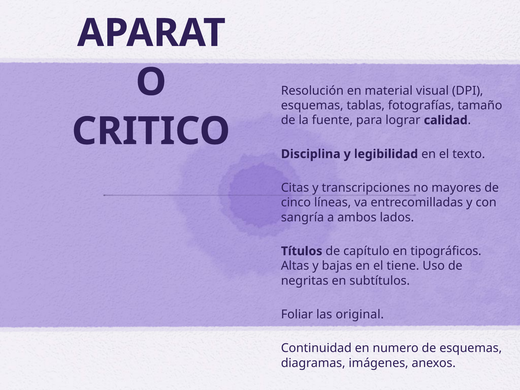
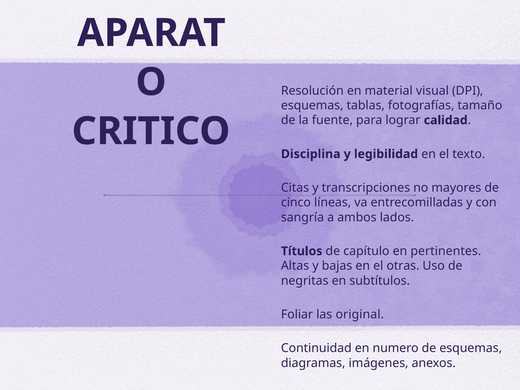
tipográficos: tipográficos -> pertinentes
tiene: tiene -> otras
